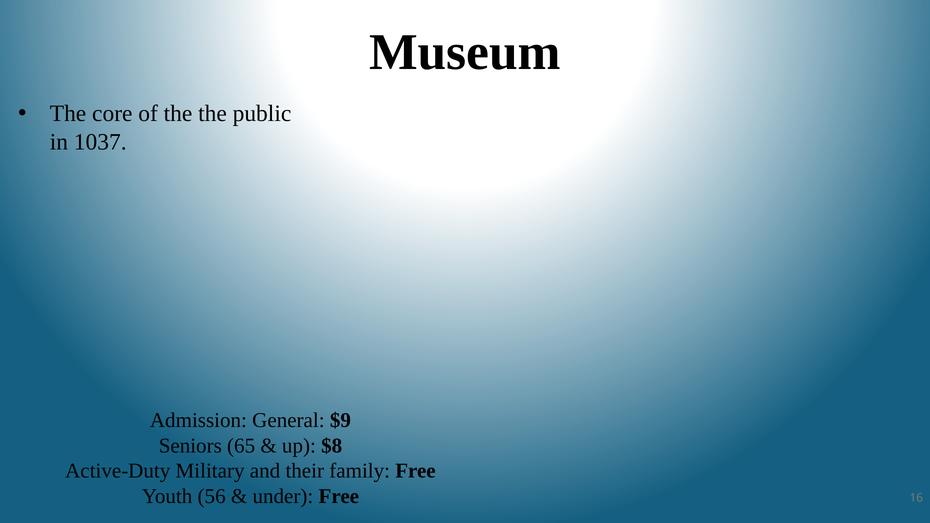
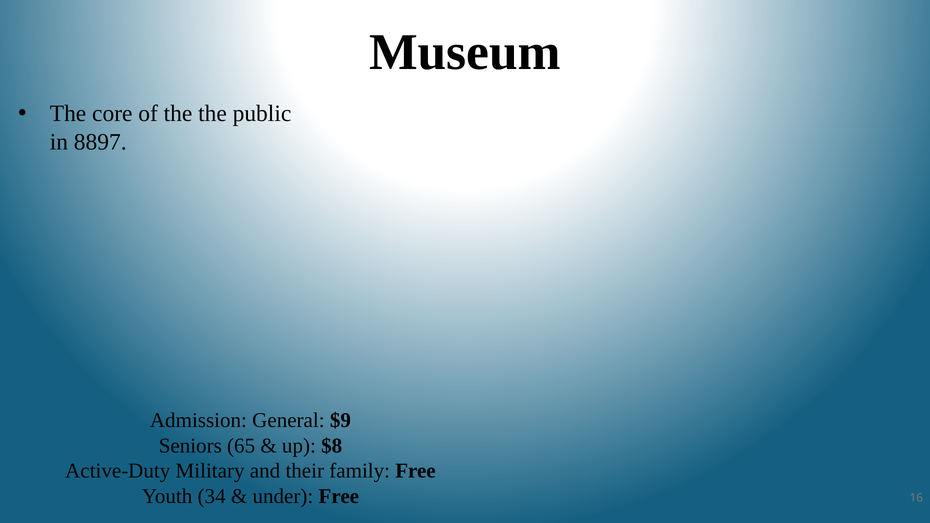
1037: 1037 -> 8897
56: 56 -> 34
